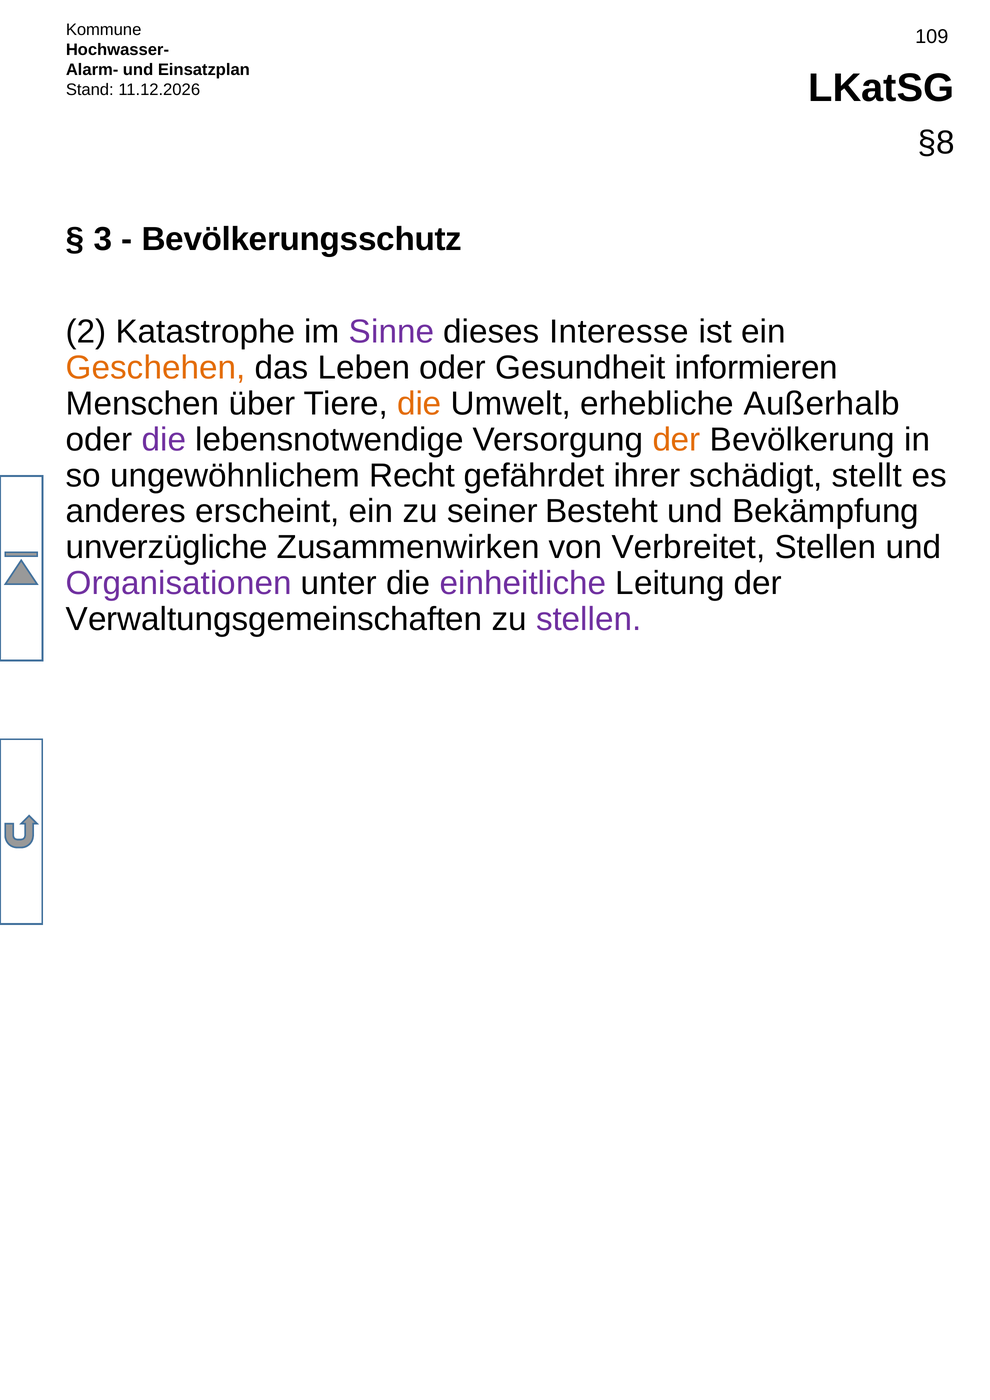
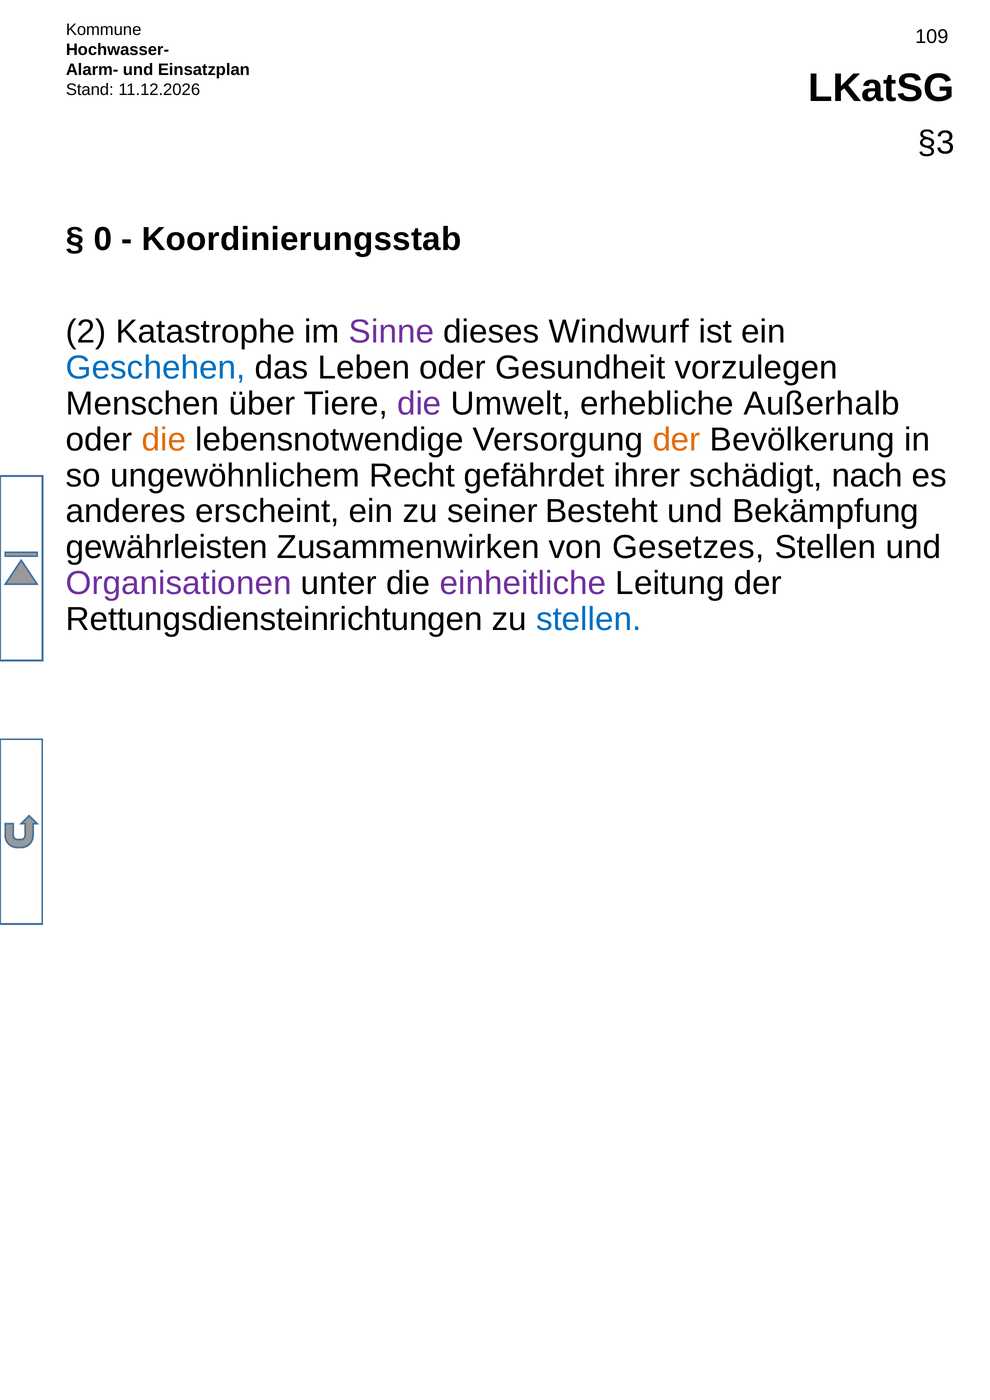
§8: §8 -> §3
3: 3 -> 0
Bevölkerungsschutz: Bevölkerungsschutz -> Koordinierungsstab
Interesse: Interesse -> Windwurf
Geschehen colour: orange -> blue
informieren: informieren -> vorzulegen
die at (419, 404) colour: orange -> purple
die at (164, 440) colour: purple -> orange
stellt: stellt -> nach
unverzügliche: unverzügliche -> gewährleisten
Verbreitet: Verbreitet -> Gesetzes
Verwaltungsgemeinschaften: Verwaltungsgemeinschaften -> Rettungsdiensteinrichtungen
stellen at (589, 619) colour: purple -> blue
